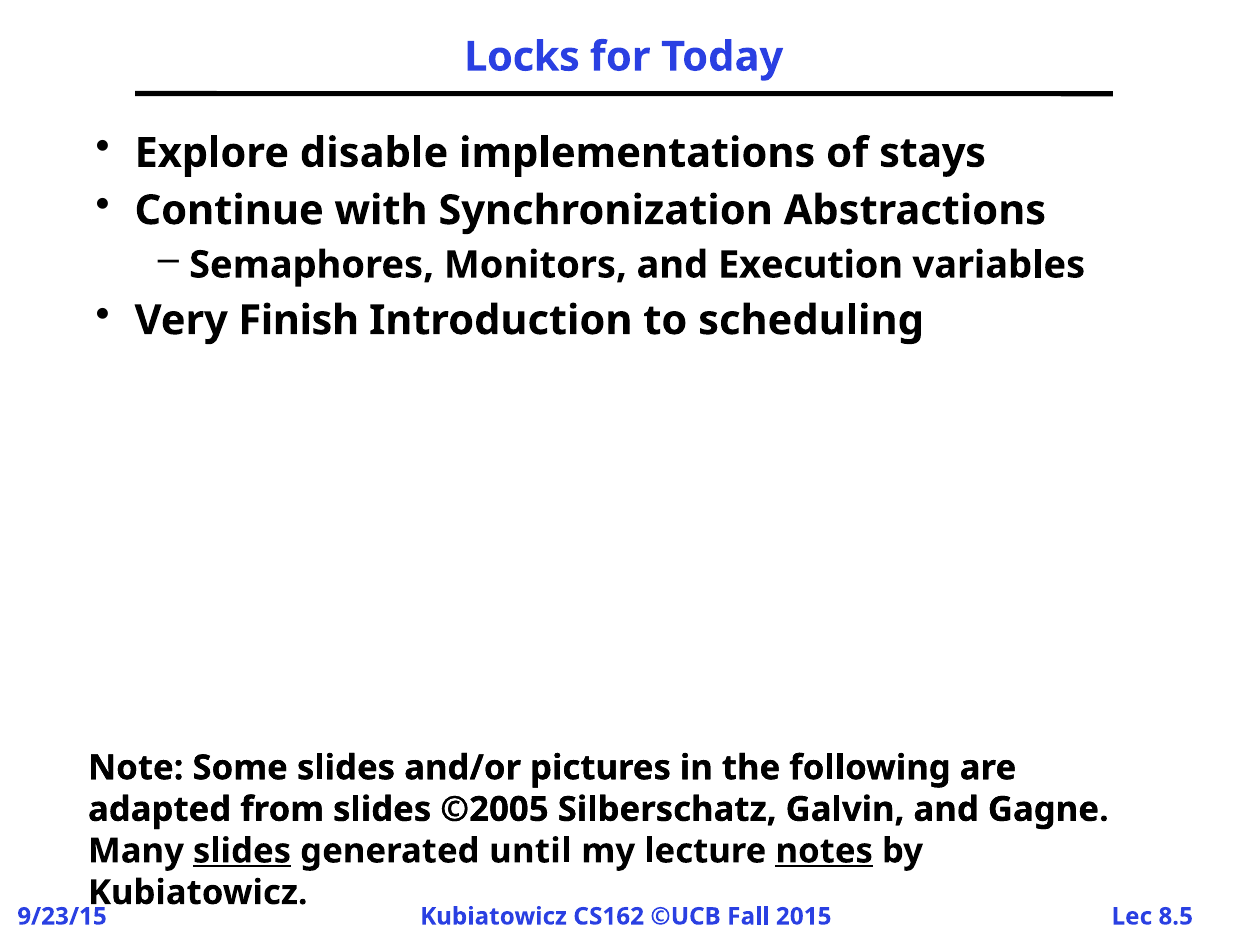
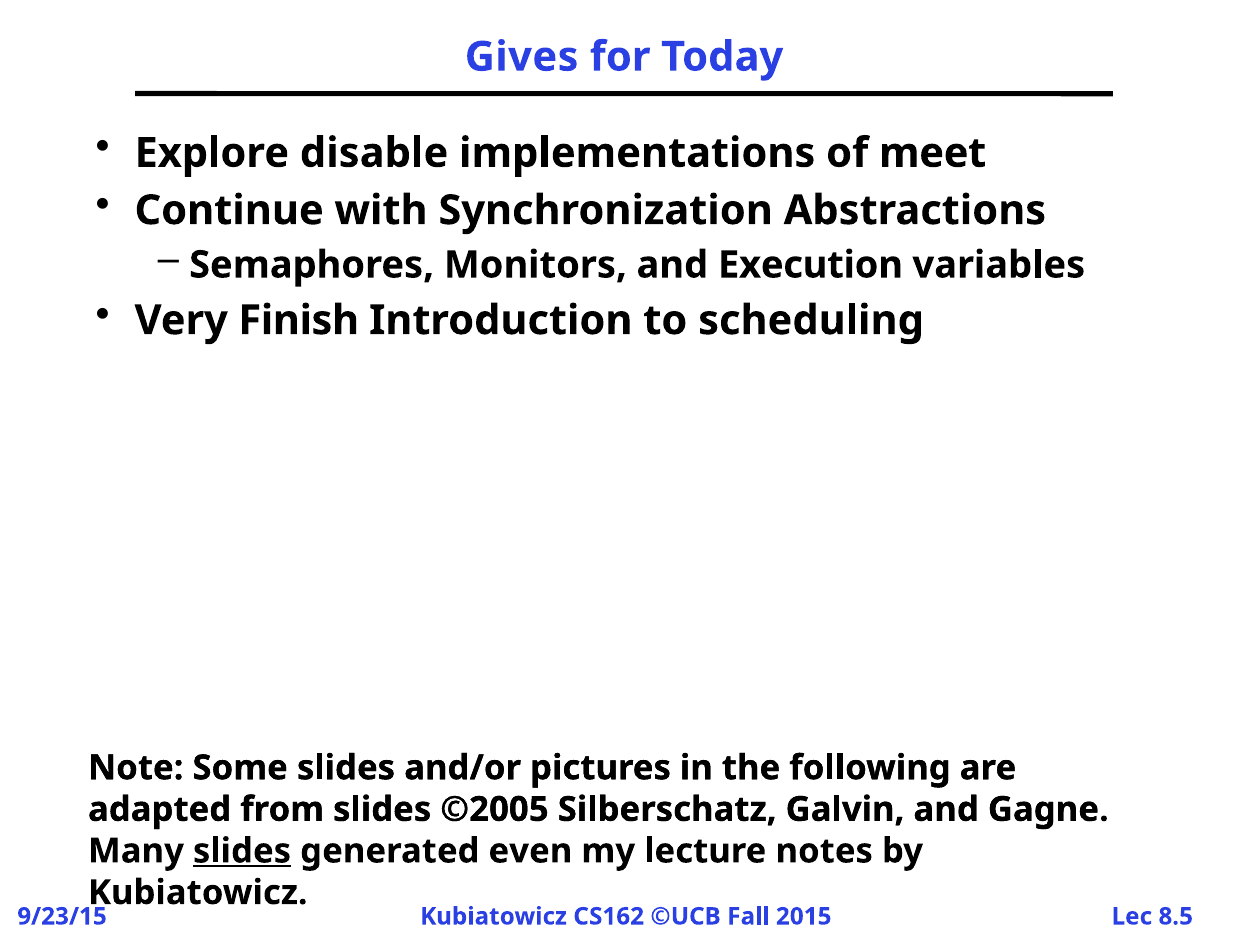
Locks: Locks -> Gives
stays: stays -> meet
until: until -> even
notes underline: present -> none
